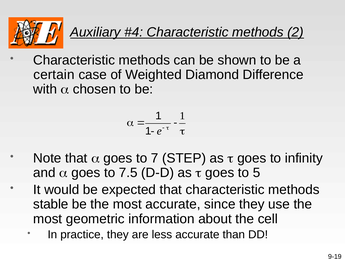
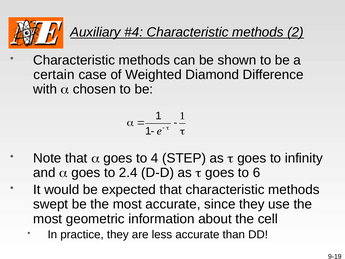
7: 7 -> 4
7.5: 7.5 -> 2.4
5: 5 -> 6
stable: stable -> swept
